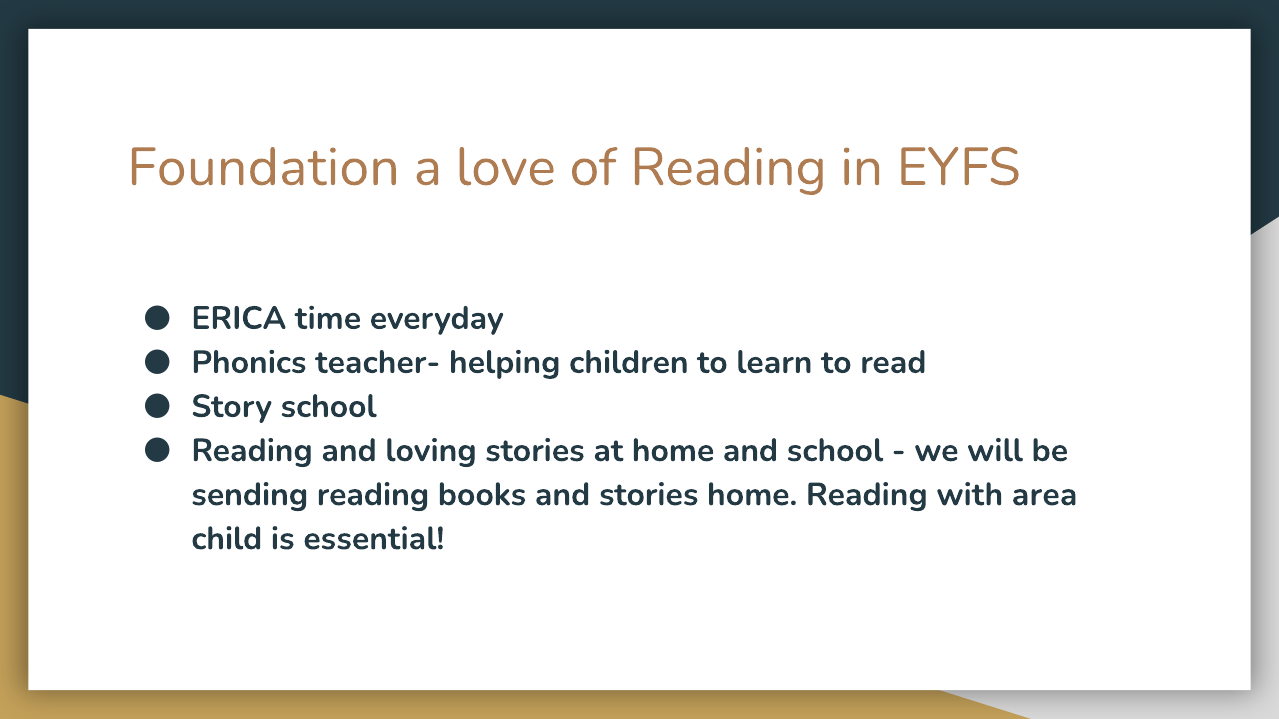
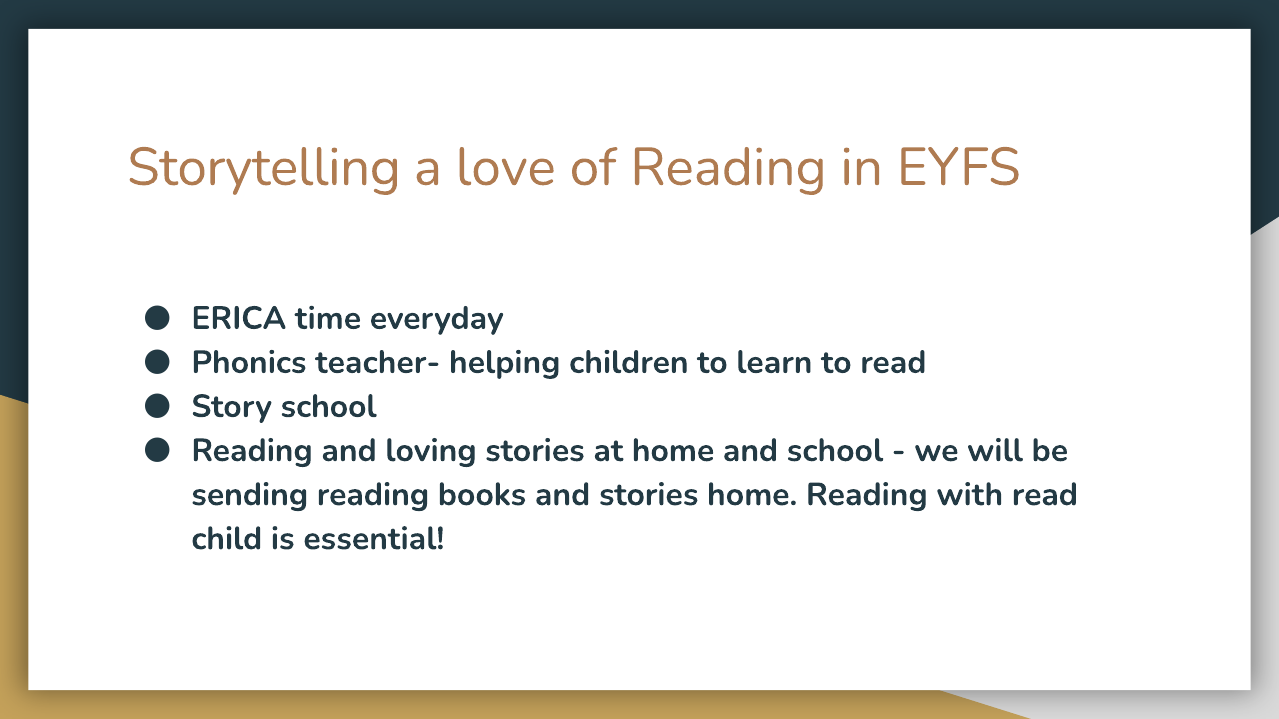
Foundation: Foundation -> Storytelling
with area: area -> read
